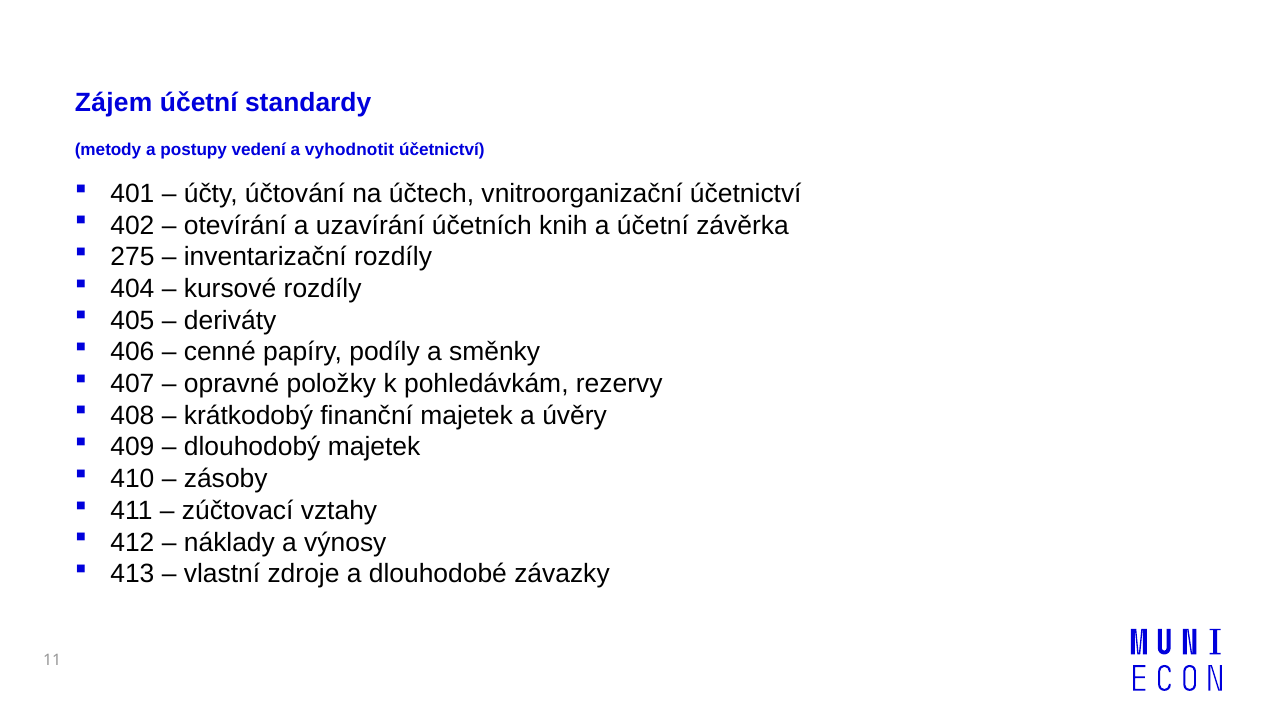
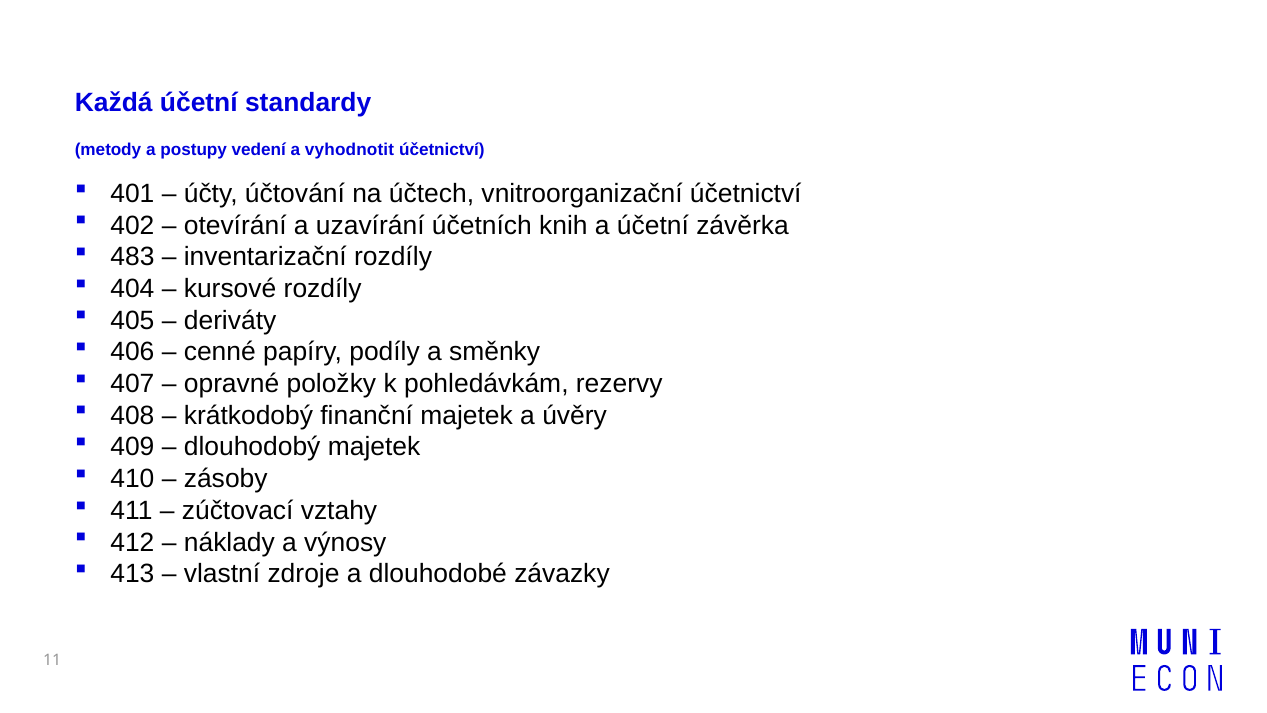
Zájem: Zájem -> Každá
275: 275 -> 483
